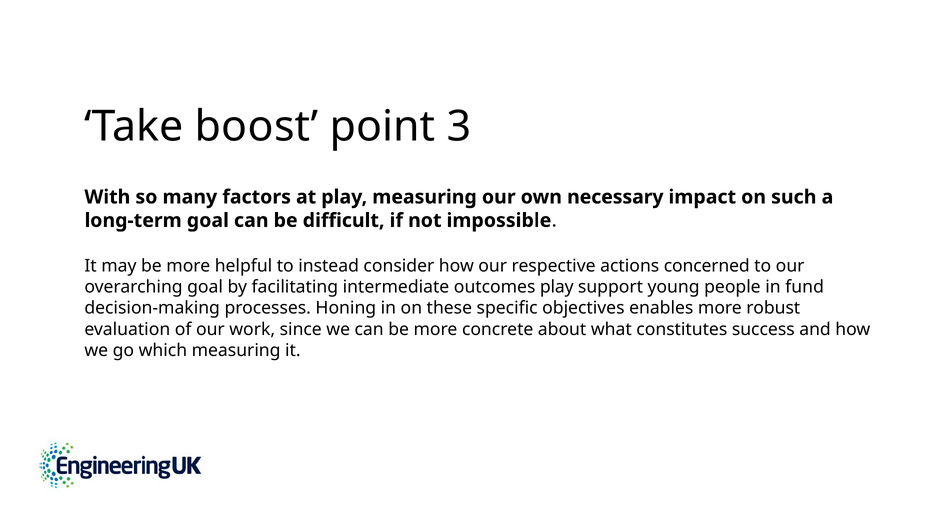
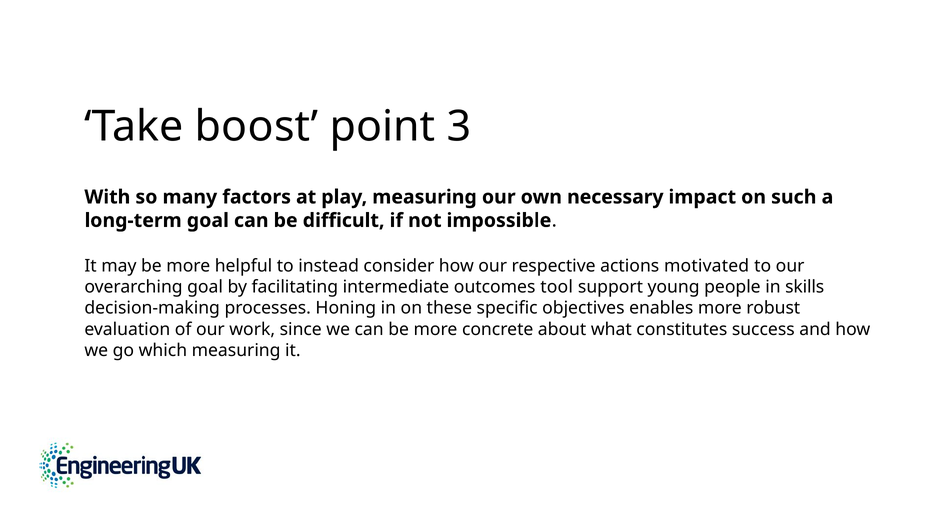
concerned: concerned -> motivated
outcomes play: play -> tool
fund: fund -> skills
